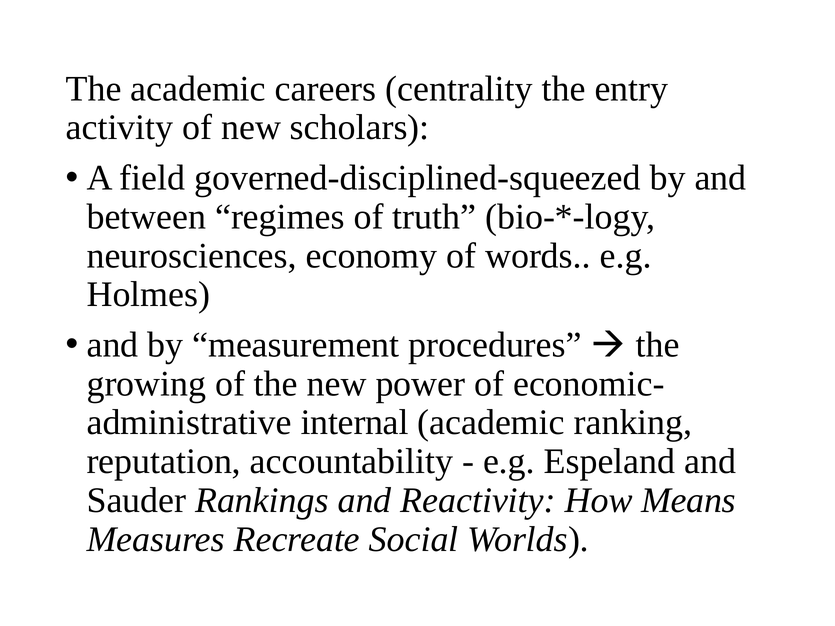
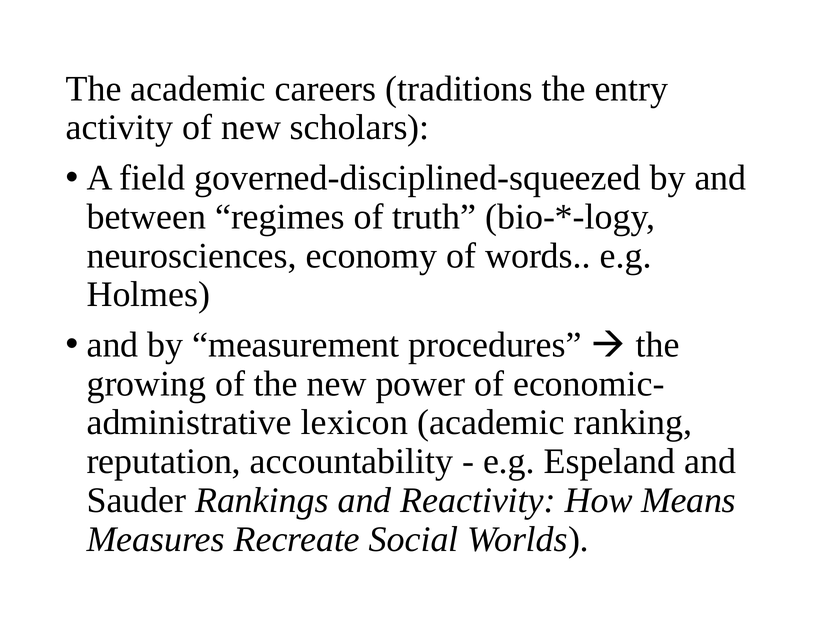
centrality: centrality -> traditions
internal: internal -> lexicon
